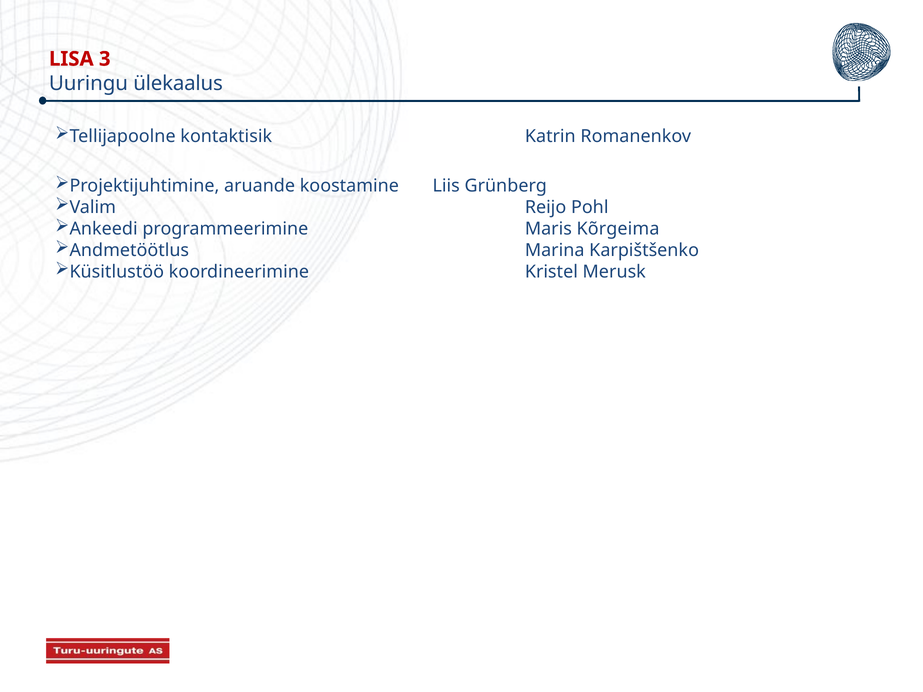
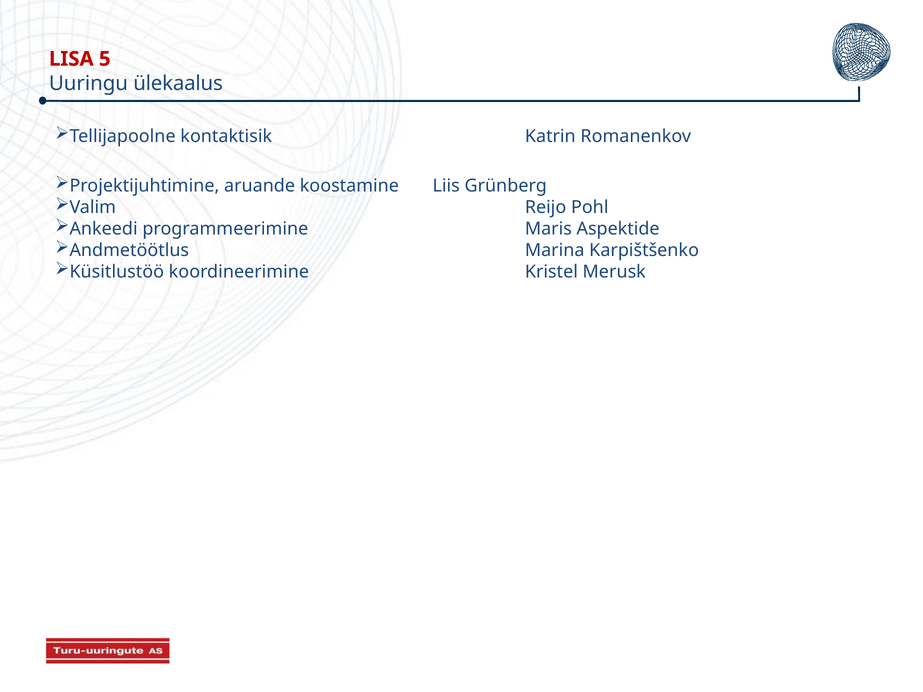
3: 3 -> 5
Kõrgeima: Kõrgeima -> Aspektide
